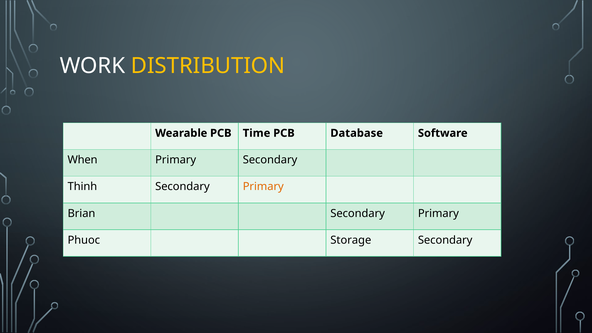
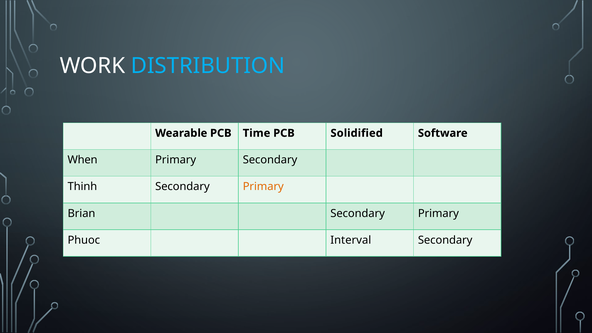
DISTRIBUTION colour: yellow -> light blue
Database: Database -> Solidified
Storage: Storage -> Interval
